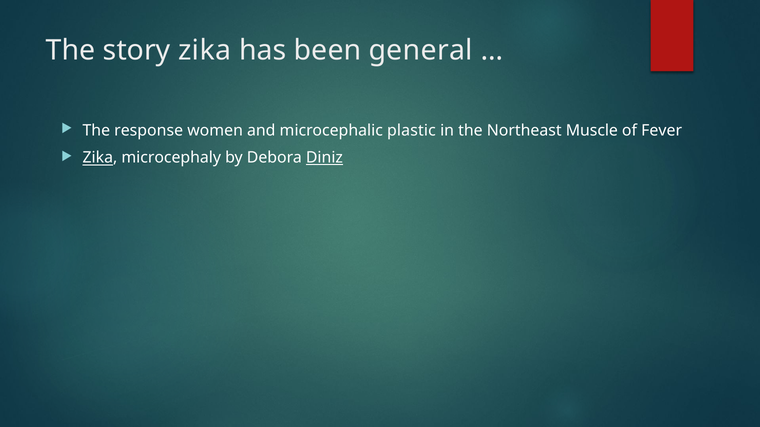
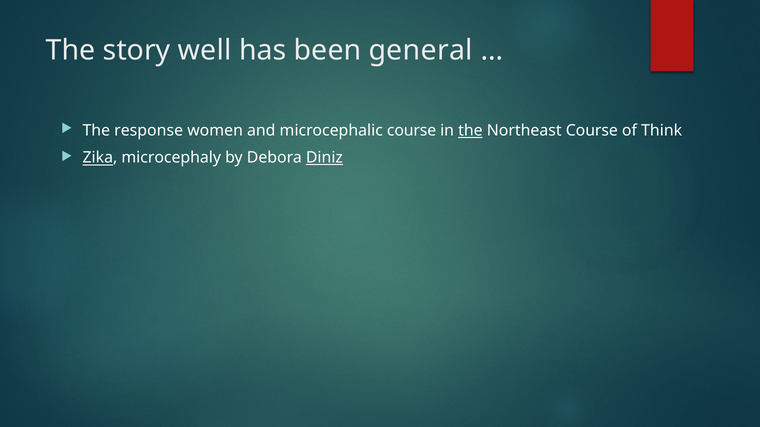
story zika: zika -> well
microcephalic plastic: plastic -> course
the at (470, 131) underline: none -> present
Northeast Muscle: Muscle -> Course
Fever: Fever -> Think
